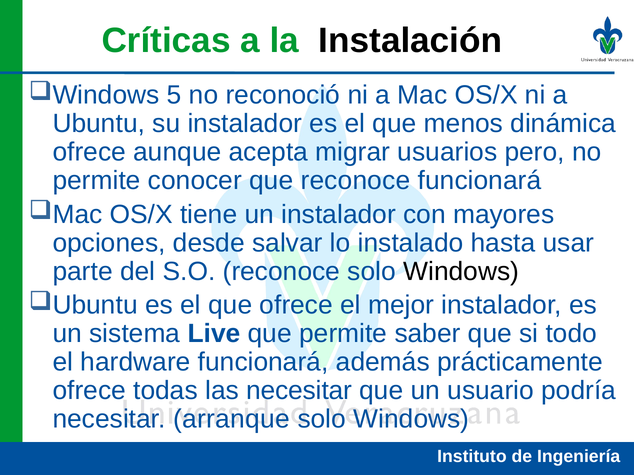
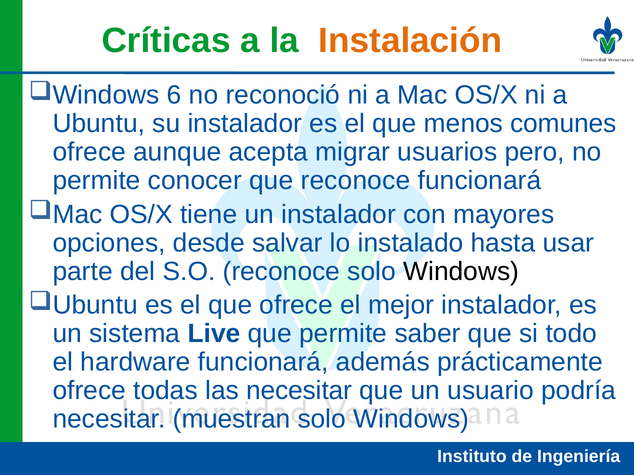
Instalación colour: black -> orange
5: 5 -> 6
dinámica: dinámica -> comunes
arranque: arranque -> muestran
